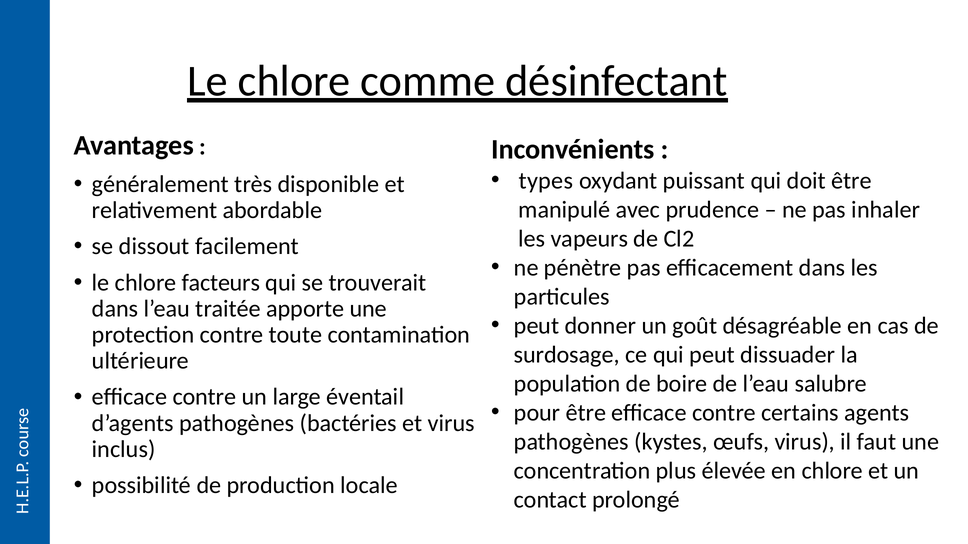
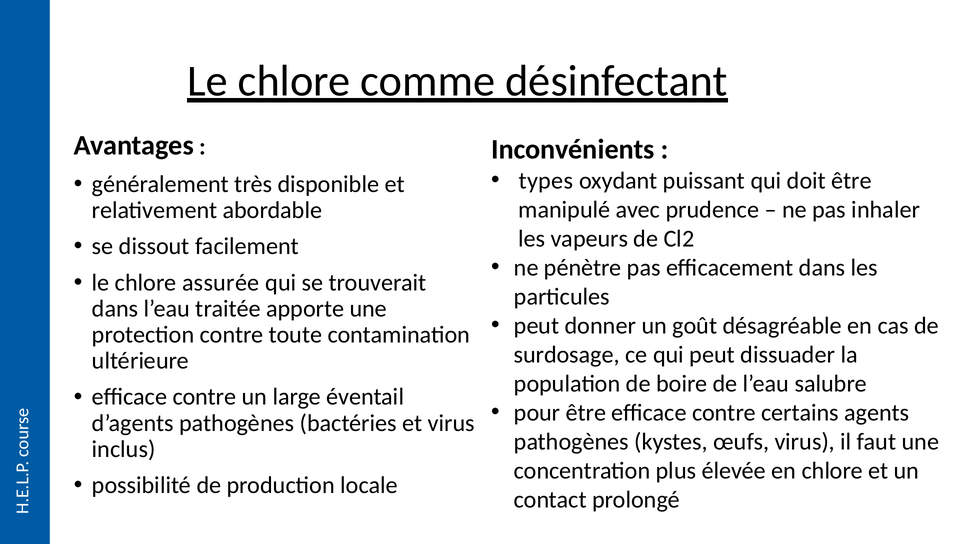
facteurs: facteurs -> assurée
